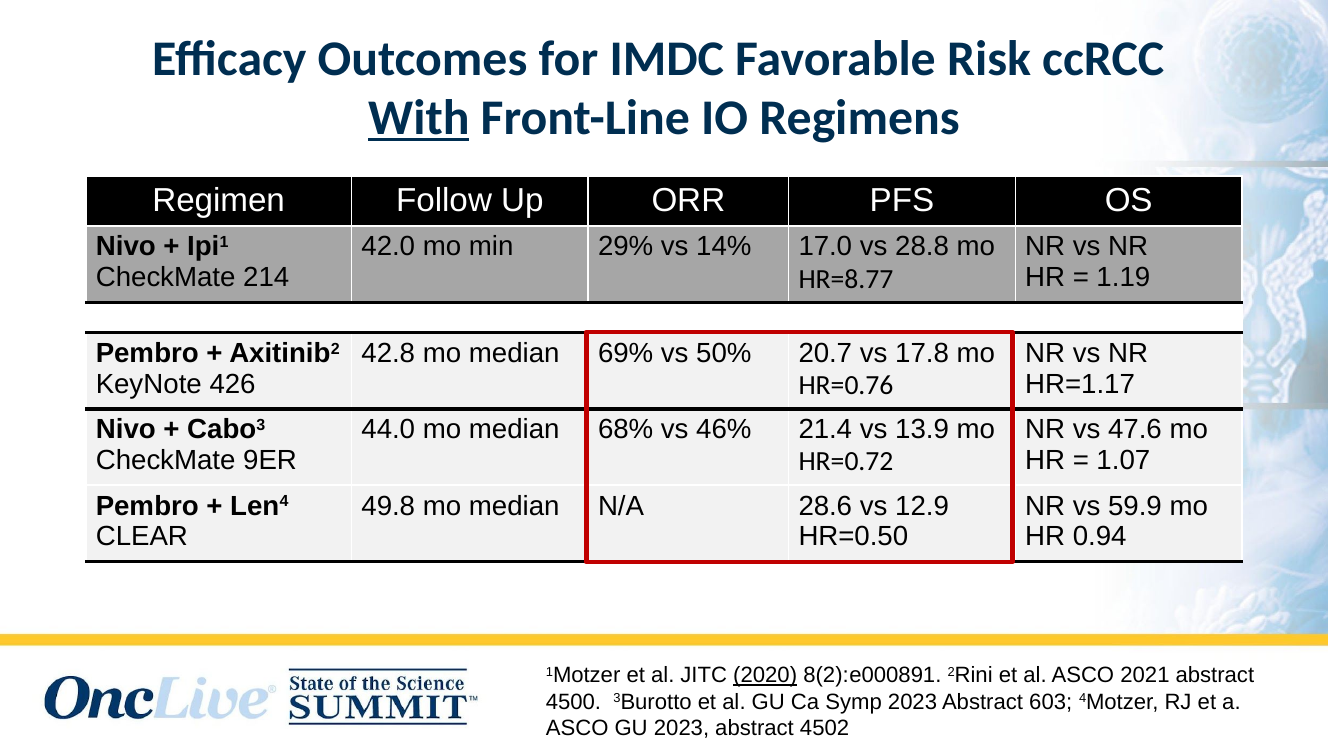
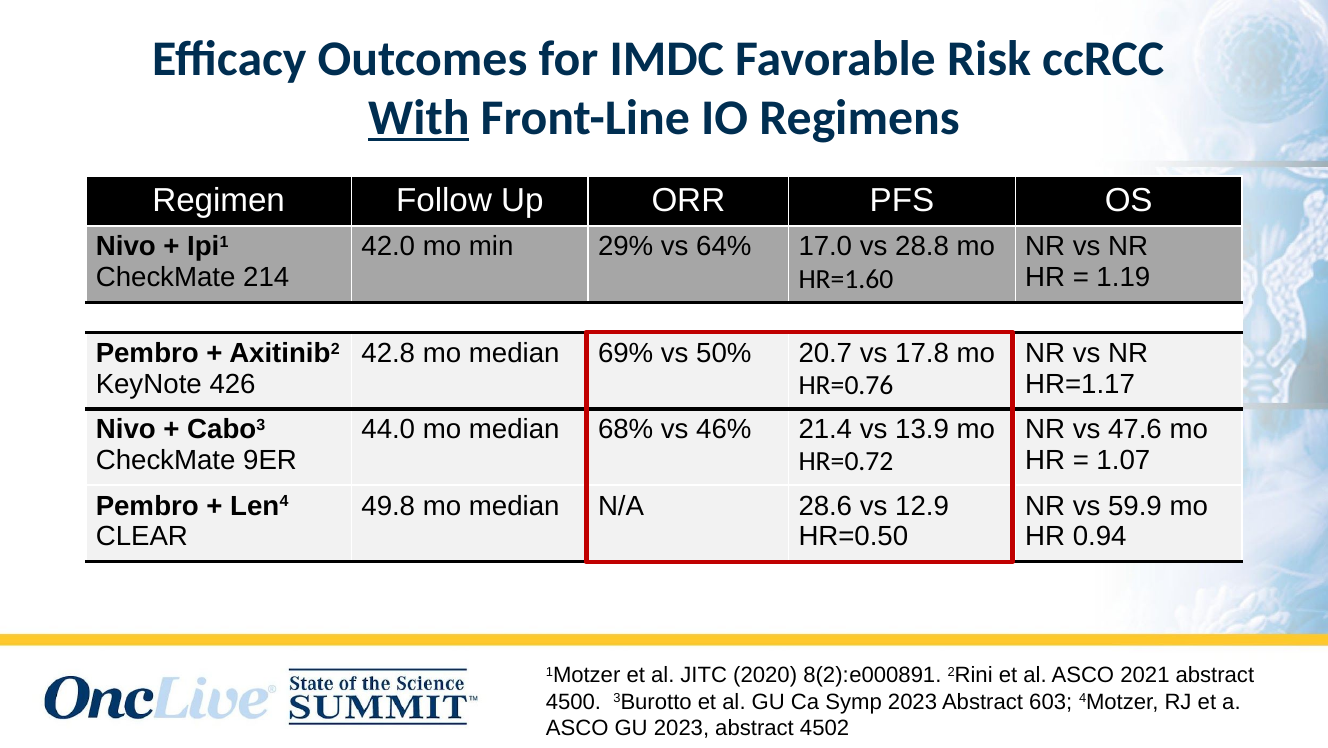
14%: 14% -> 64%
HR=8.77: HR=8.77 -> HR=1.60
2020 underline: present -> none
